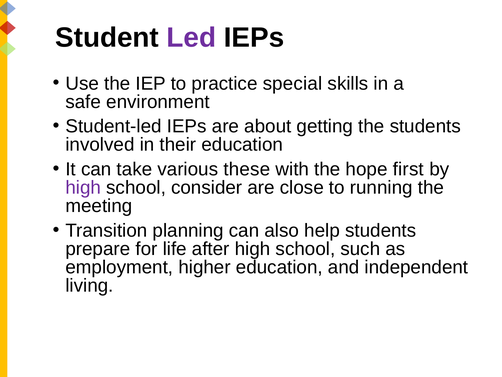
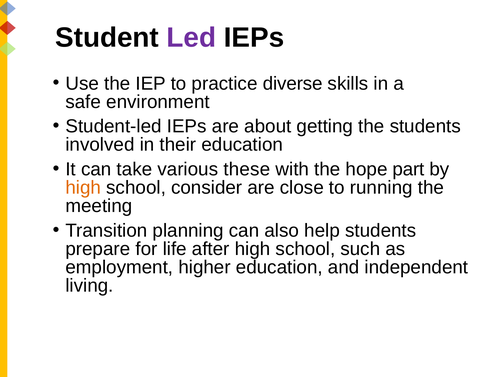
special: special -> diverse
first: first -> part
high at (83, 187) colour: purple -> orange
